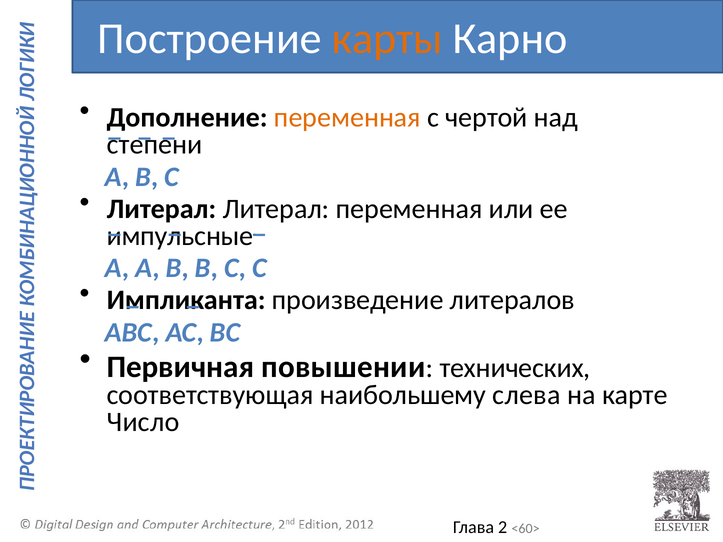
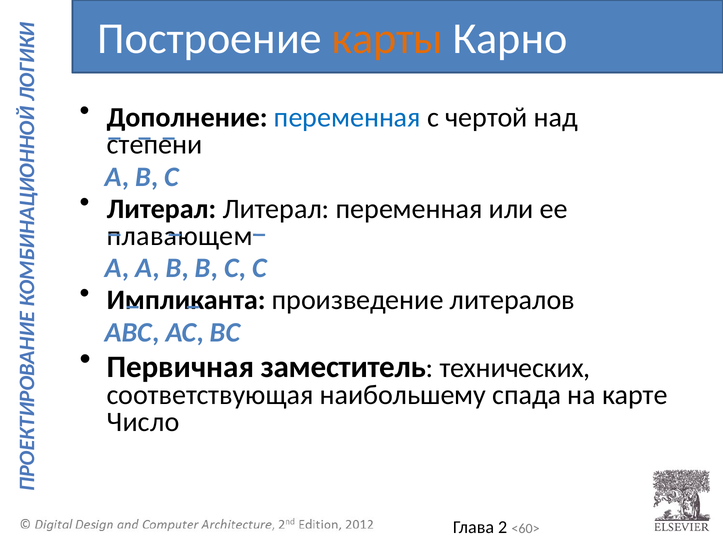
переменная at (347, 118) colour: orange -> blue
импульсные: импульсные -> плавающем
повышении: повышении -> заместитель
слева: слева -> спада
